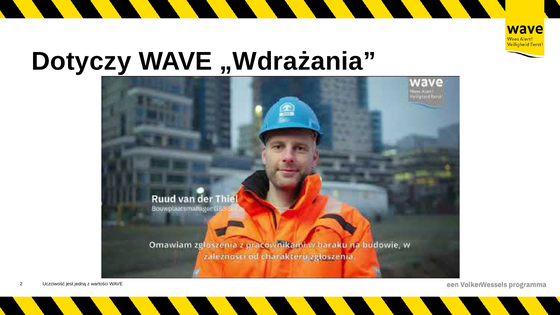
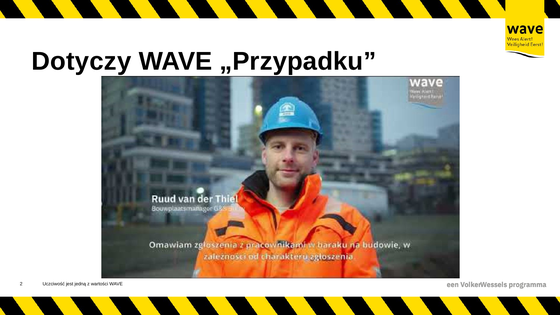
„Wdrażania: „Wdrażania -> „Przypadku
